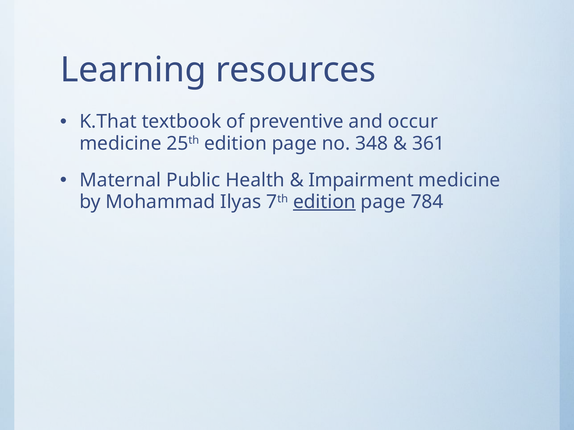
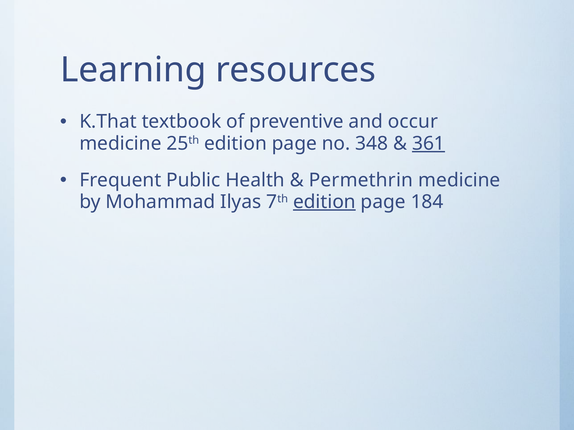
361 underline: none -> present
Maternal: Maternal -> Frequent
Impairment: Impairment -> Permethrin
784: 784 -> 184
